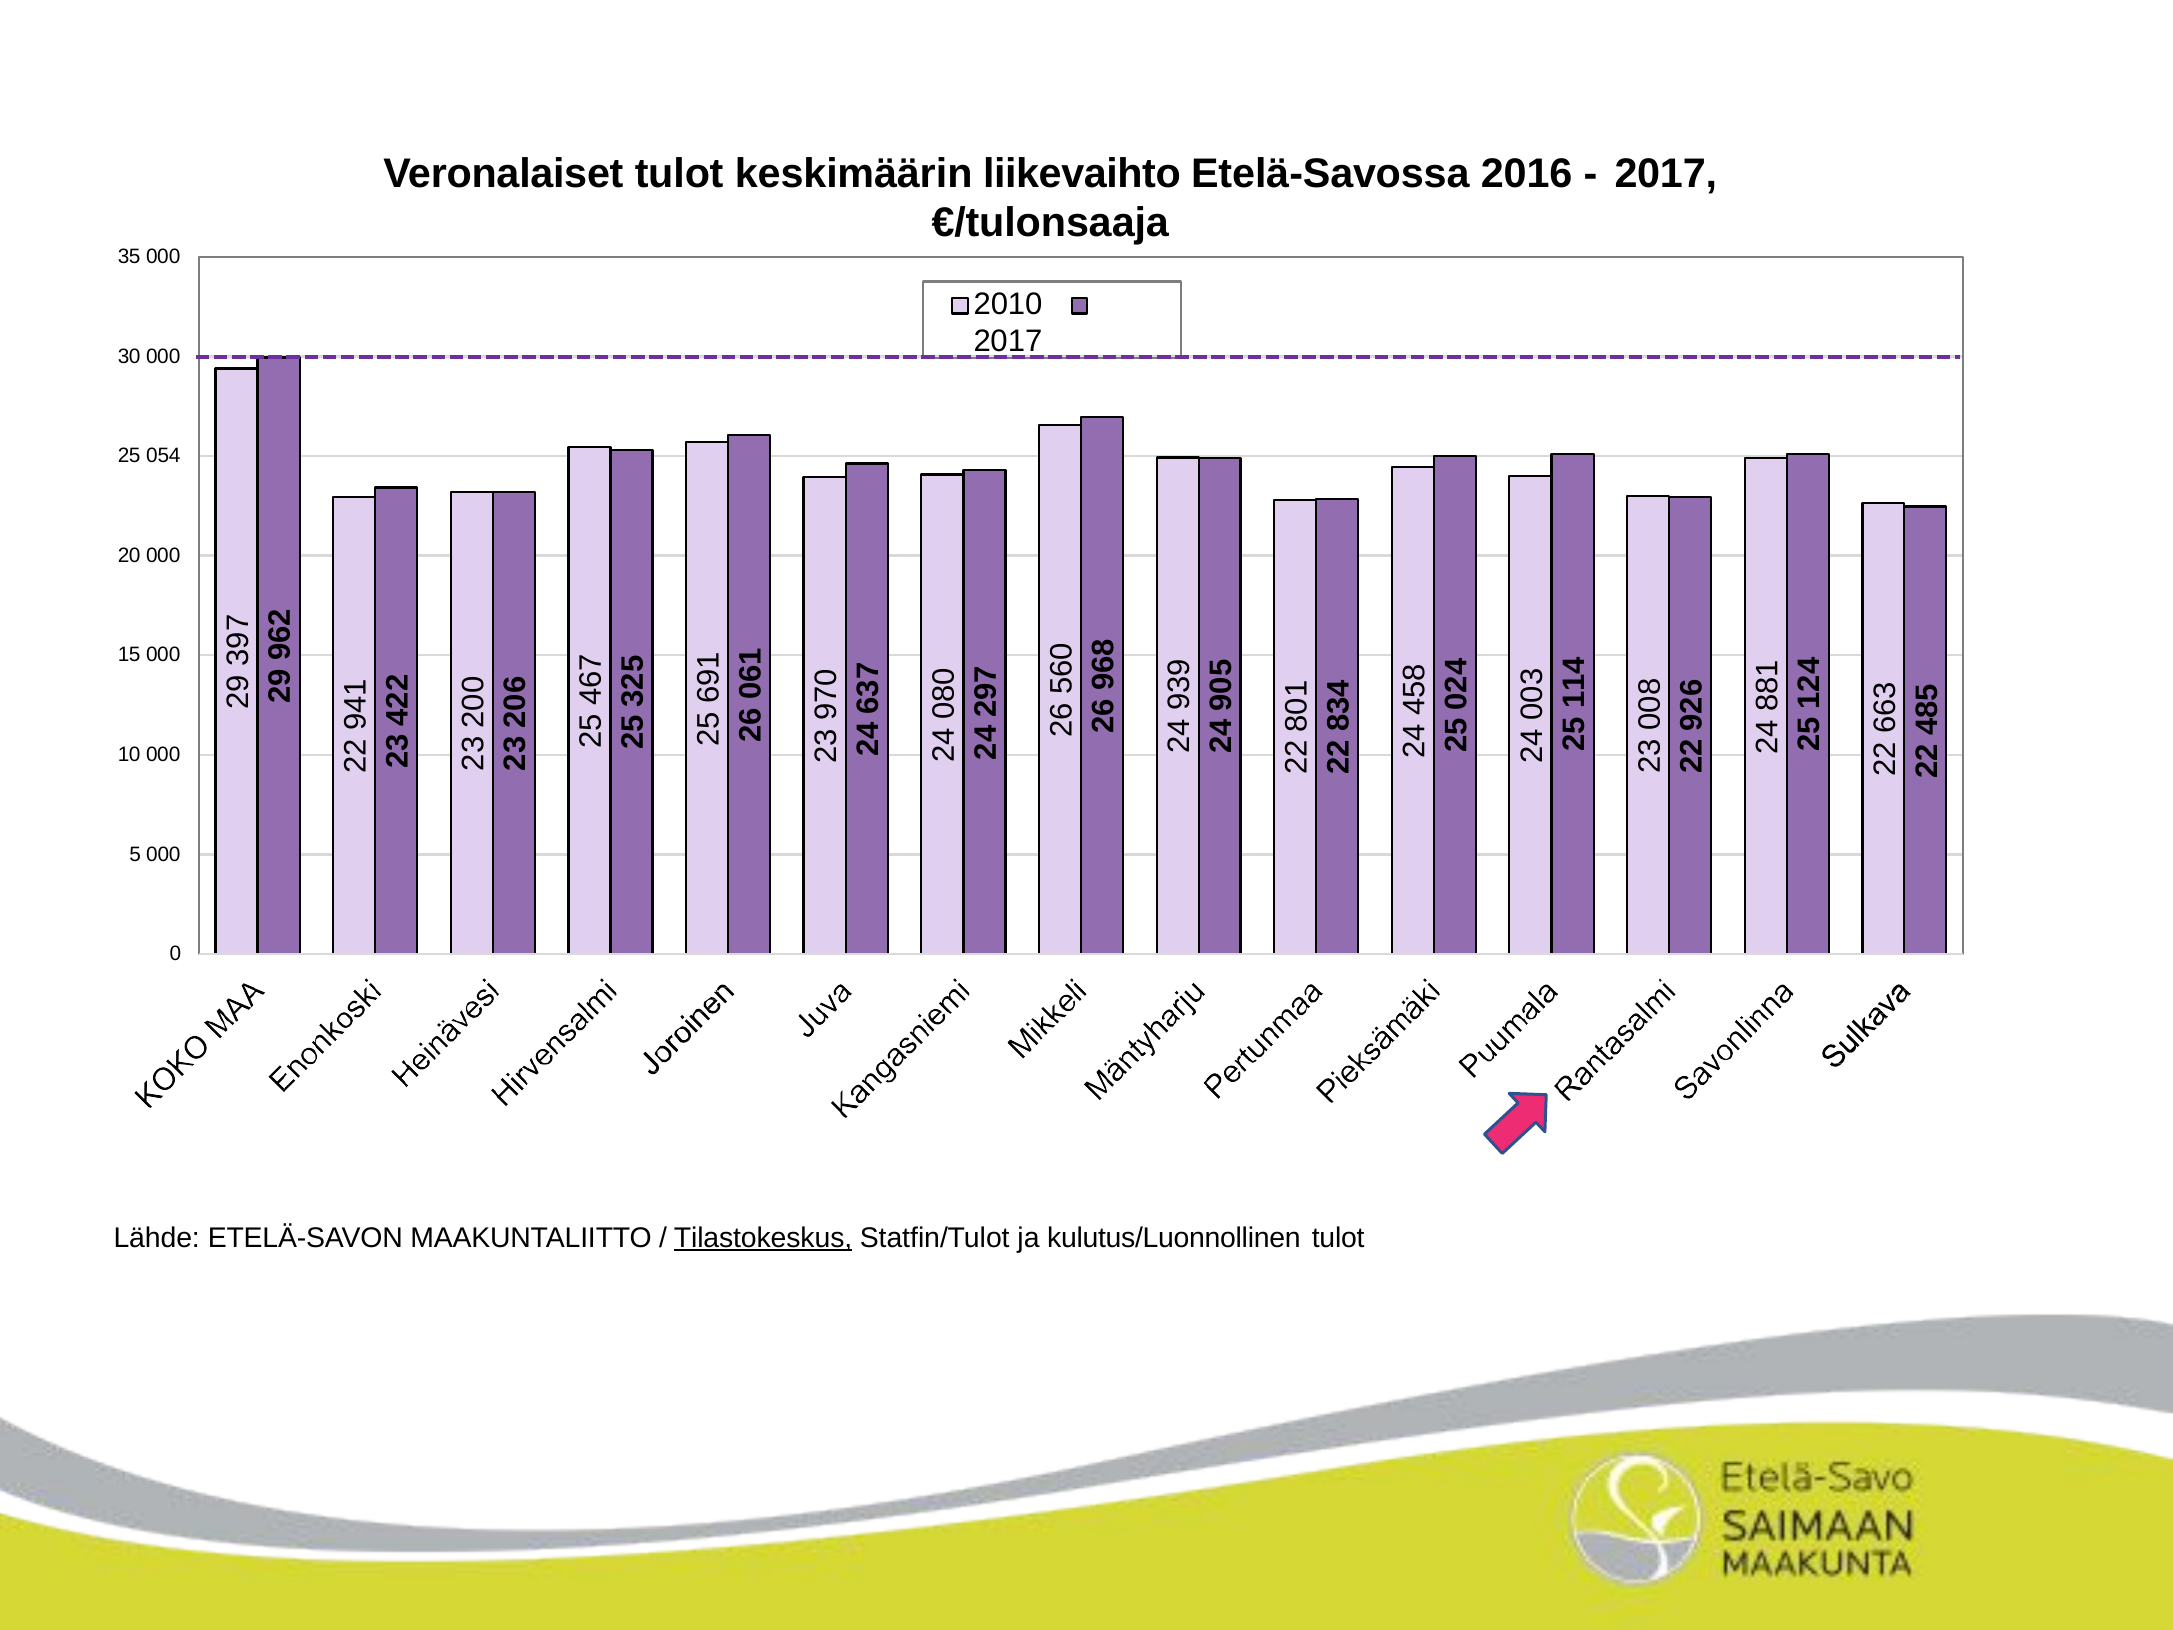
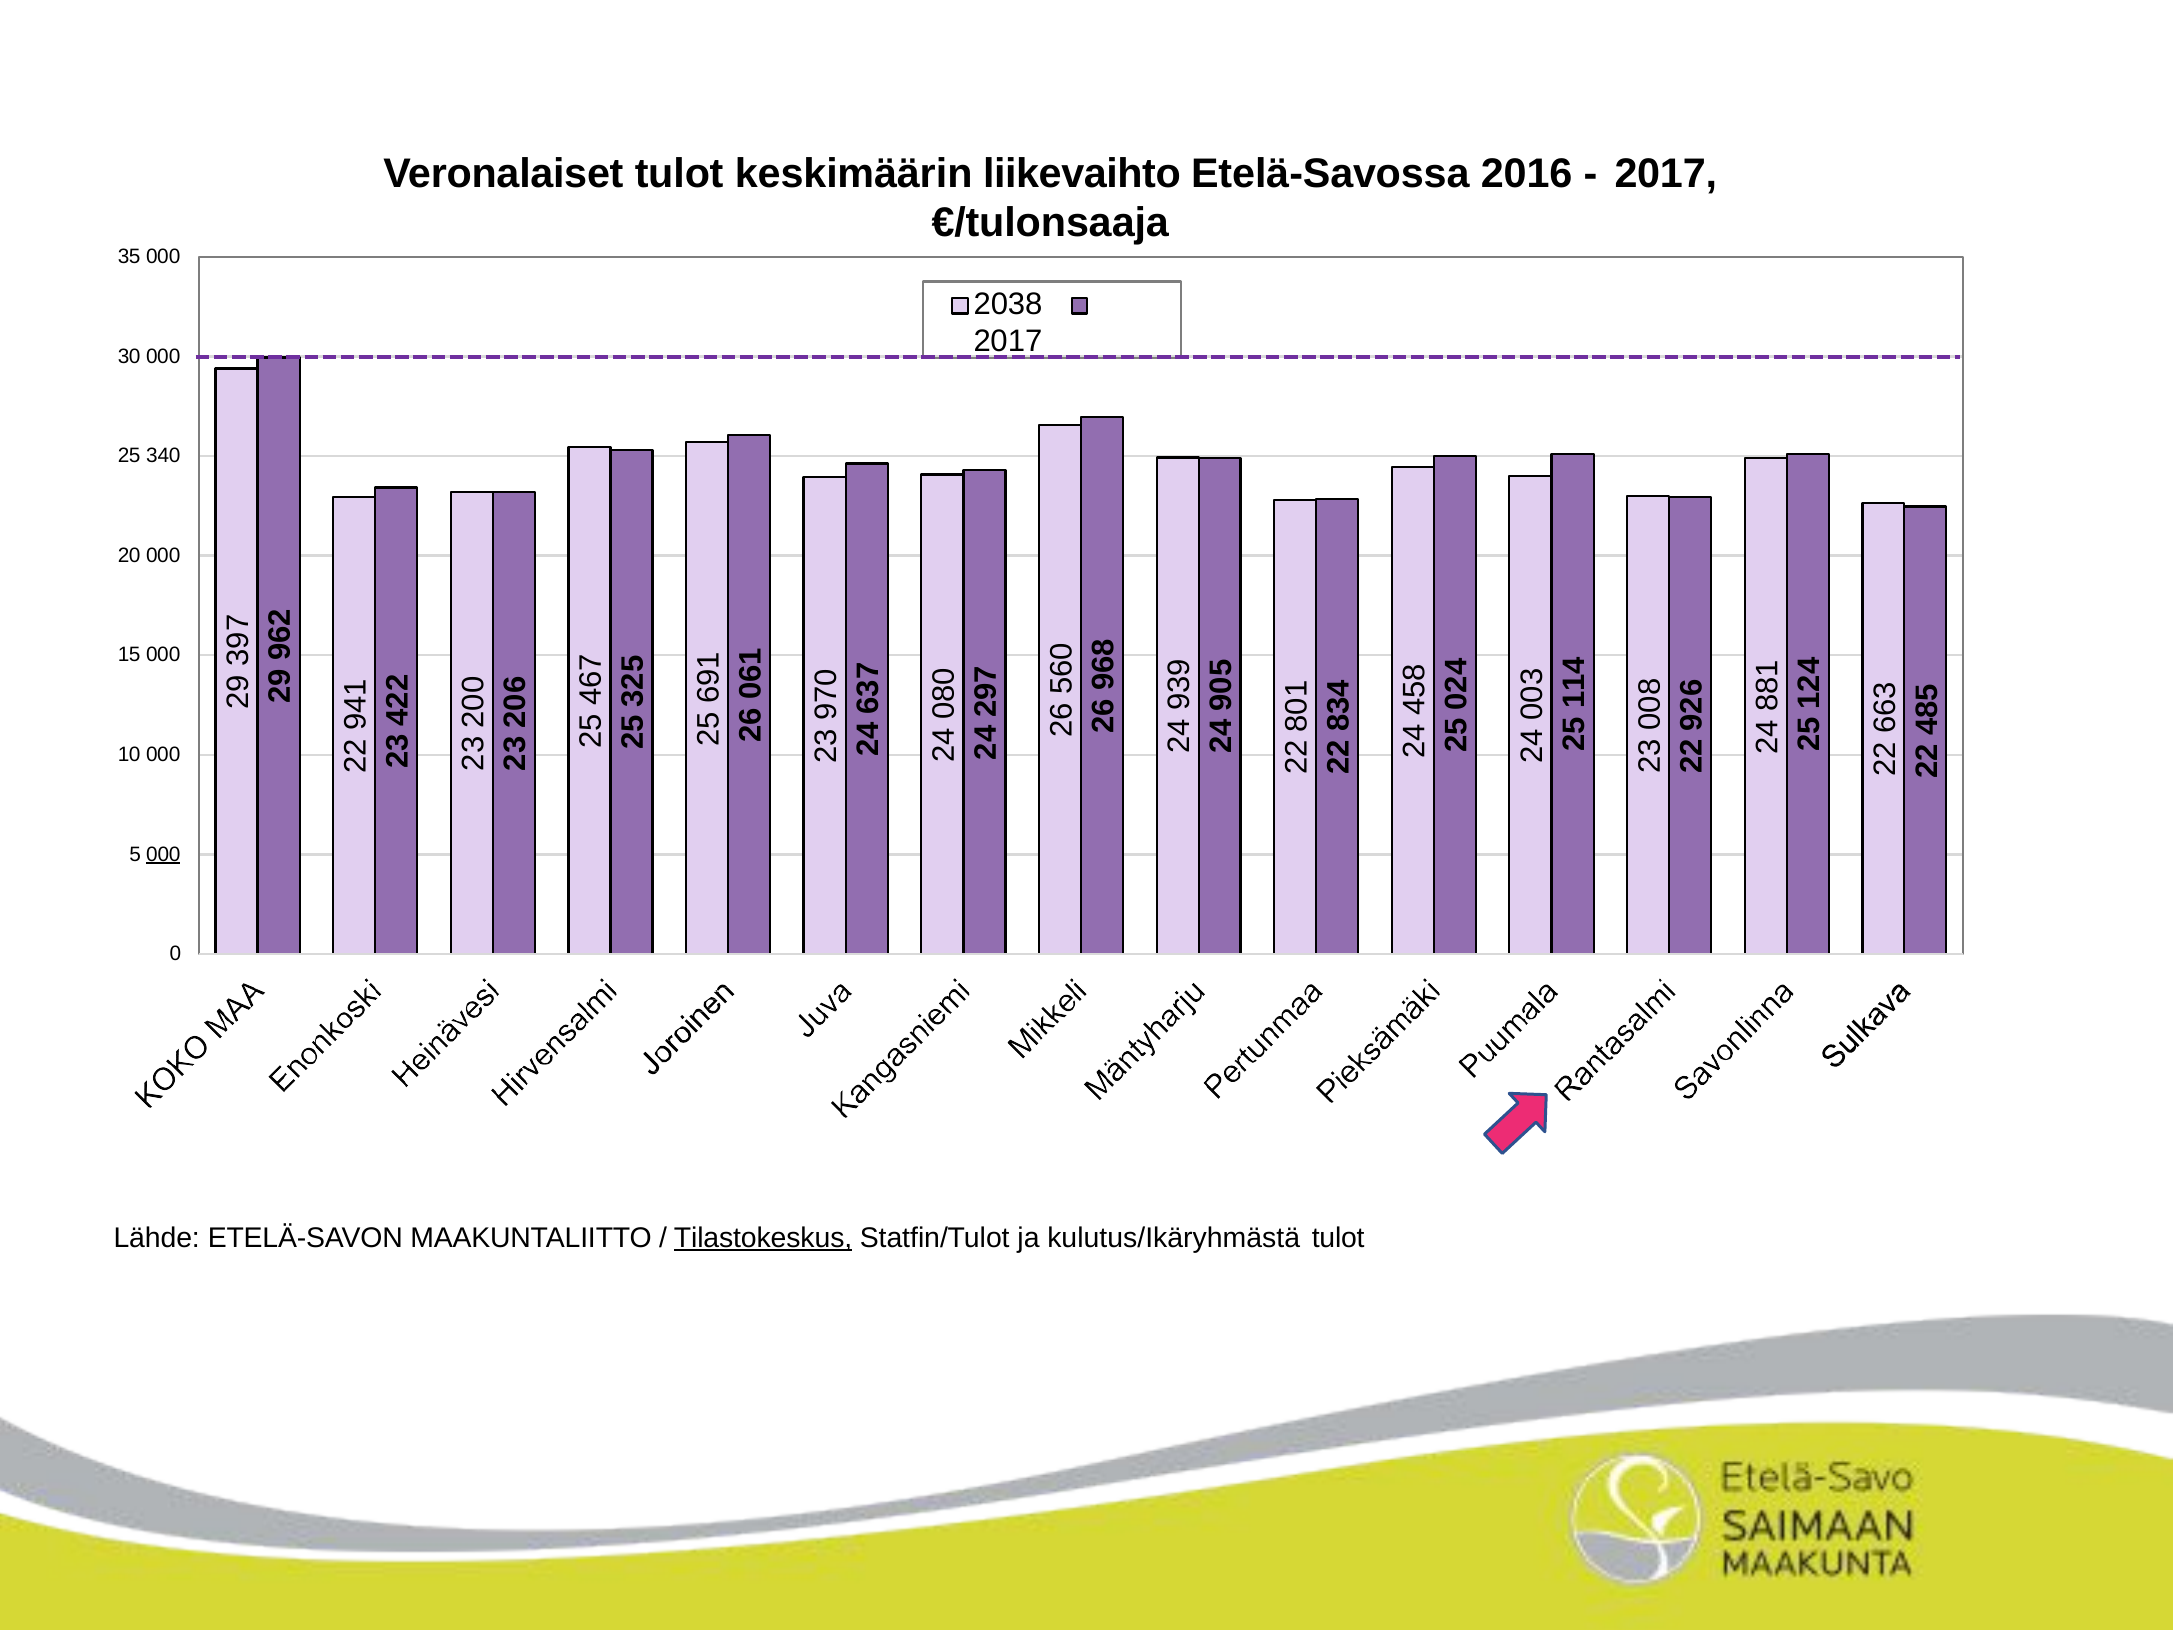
2010: 2010 -> 2038
054: 054 -> 340
000 at (163, 854) underline: none -> present
kulutus/Luonnollinen: kulutus/Luonnollinen -> kulutus/Ikäryhmästä
